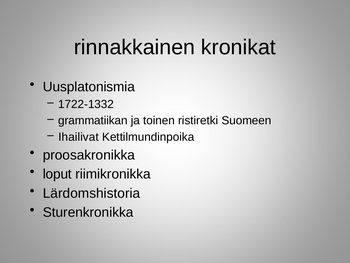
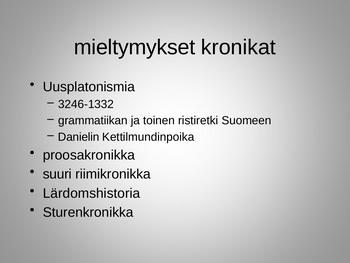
rinnakkainen: rinnakkainen -> mieltymykset
1722-1332: 1722-1332 -> 3246-1332
Ihailivat: Ihailivat -> Danielin
loput: loput -> suuri
